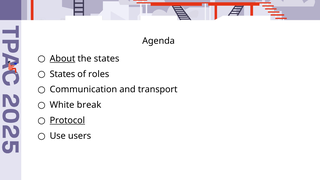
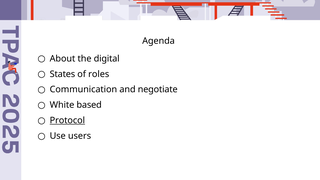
About underline: present -> none
the states: states -> digital
transport: transport -> negotiate
break: break -> based
